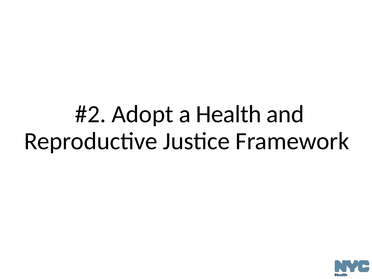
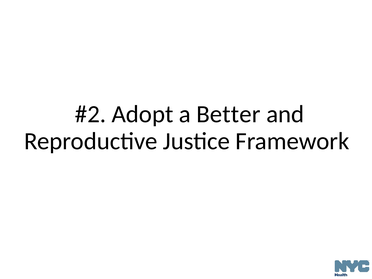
Health: Health -> Better
